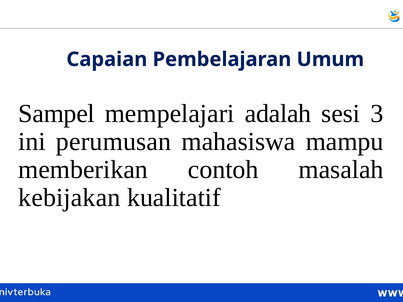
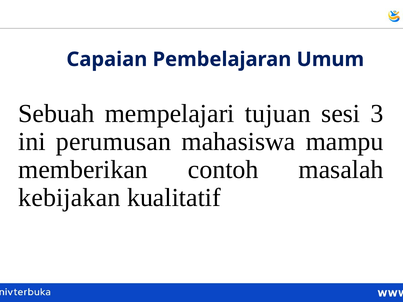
Sampel: Sampel -> Sebuah
adalah: adalah -> tujuan
